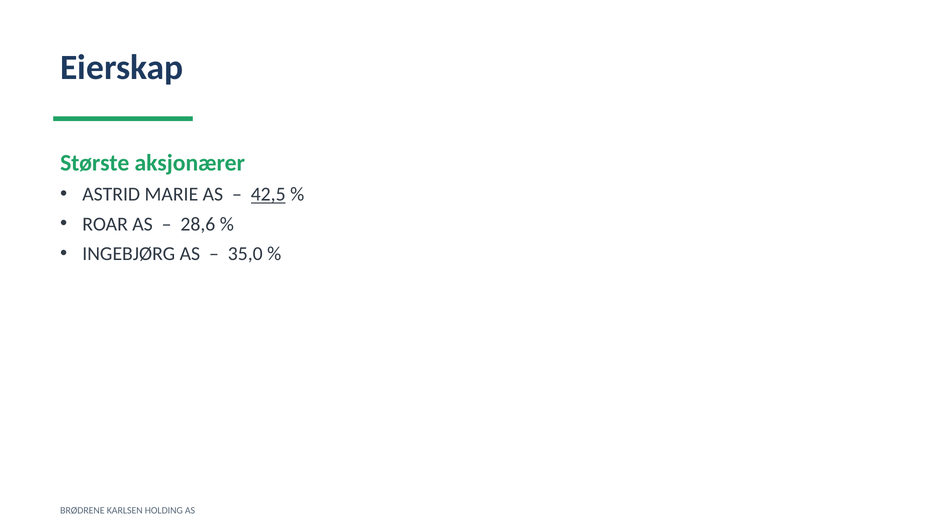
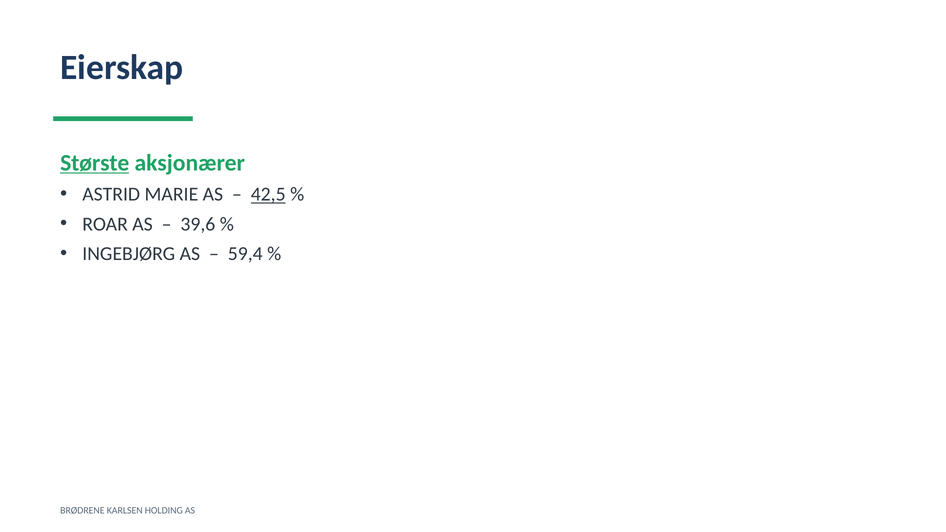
Største underline: none -> present
28,6: 28,6 -> 39,6
35,0: 35,0 -> 59,4
